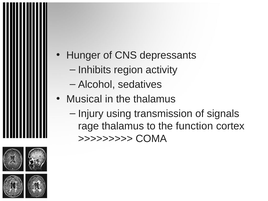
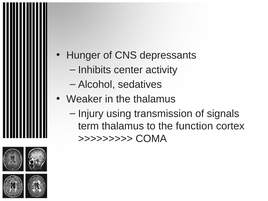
region: region -> center
Musical: Musical -> Weaker
rage: rage -> term
